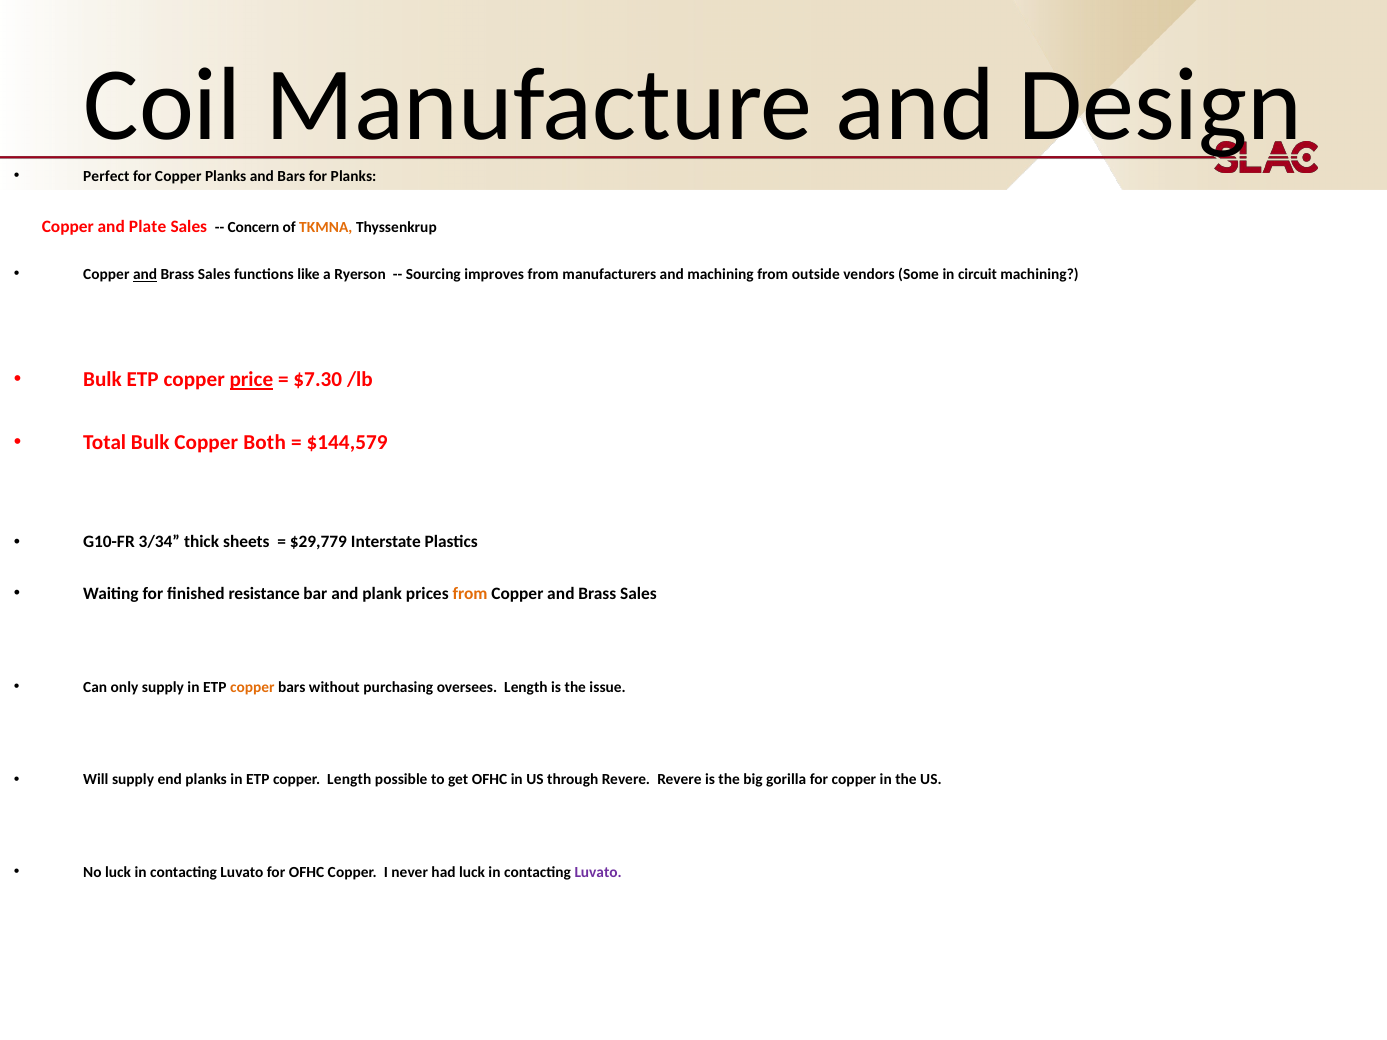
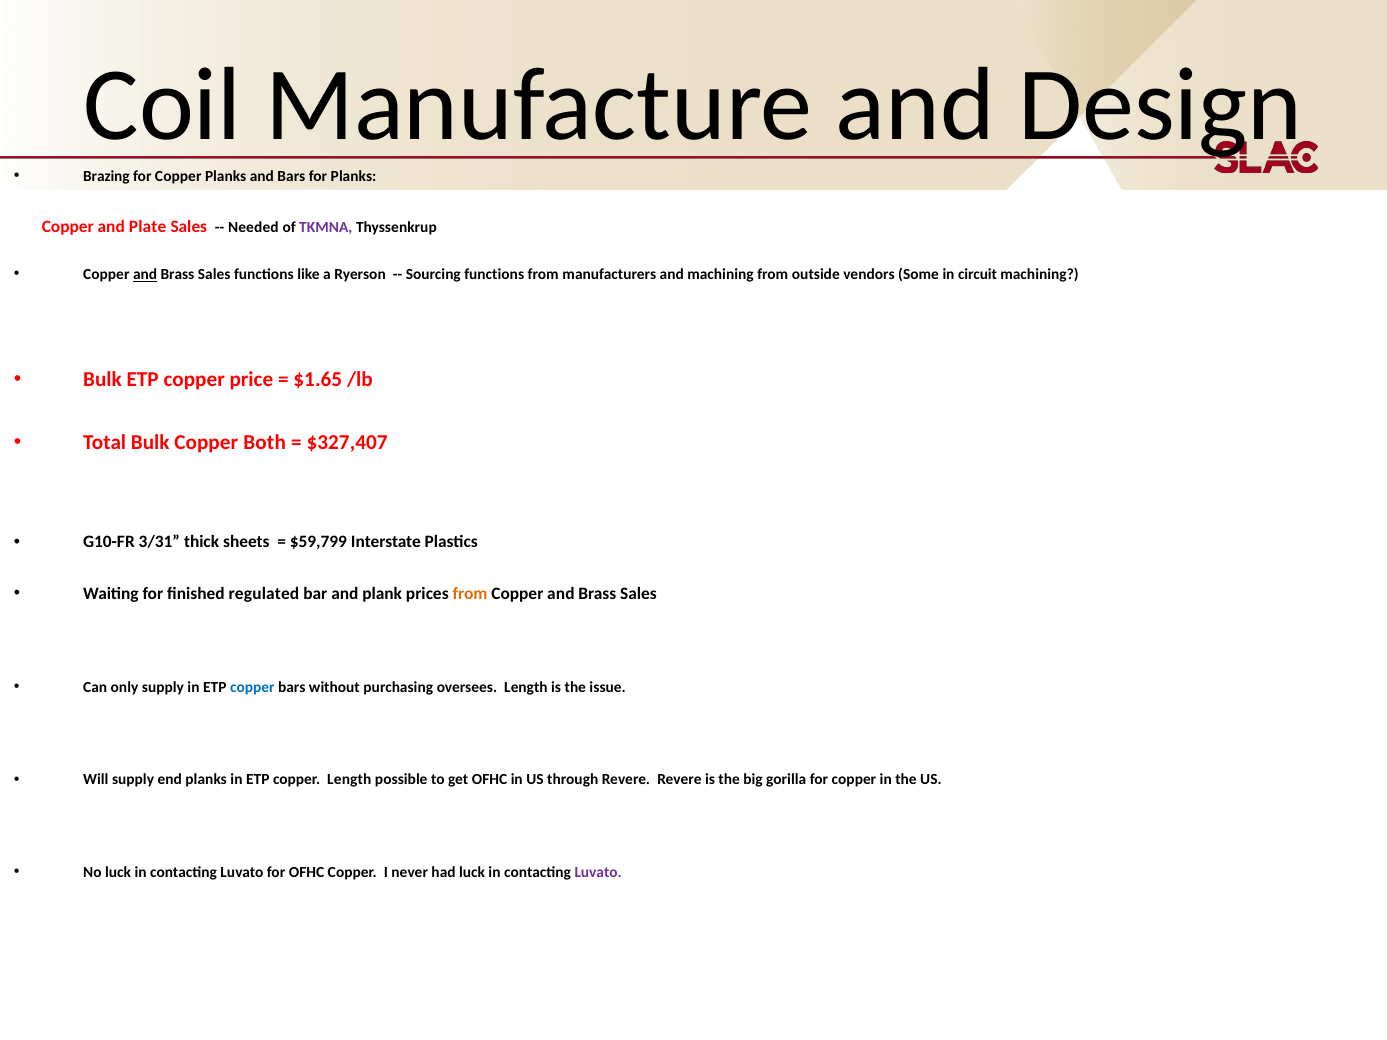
Perfect: Perfect -> Brazing
Concern: Concern -> Needed
TKMNA colour: orange -> purple
Sourcing improves: improves -> functions
price underline: present -> none
$7.30: $7.30 -> $1.65
$144,579: $144,579 -> $327,407
3/34: 3/34 -> 3/31
$29,779: $29,779 -> $59,799
resistance: resistance -> regulated
copper at (252, 687) colour: orange -> blue
